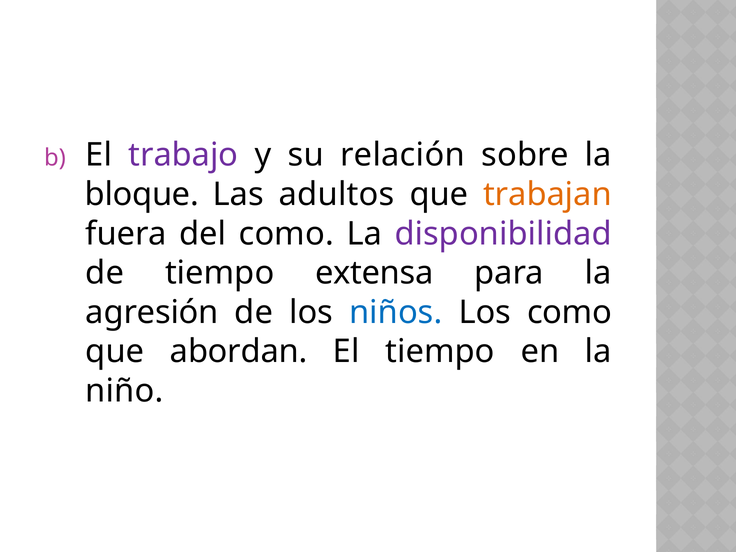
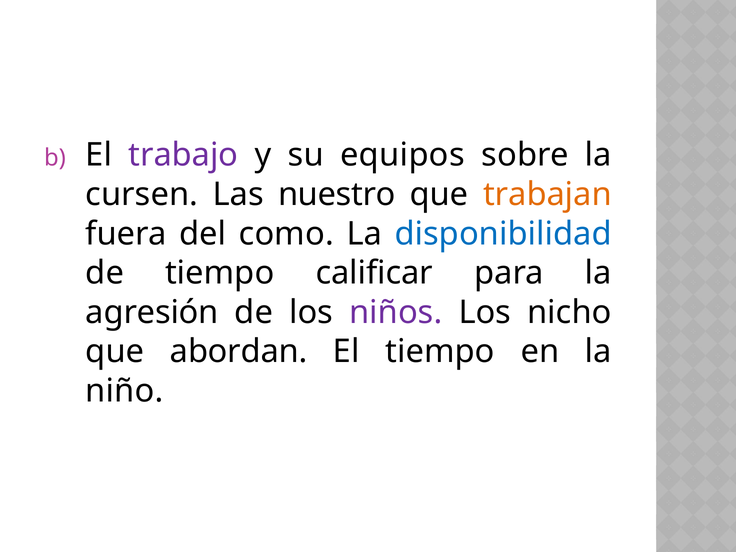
relación: relación -> equipos
bloque: bloque -> cursen
adultos: adultos -> nuestro
disponibilidad colour: purple -> blue
extensa: extensa -> calificar
niños colour: blue -> purple
Los como: como -> nicho
